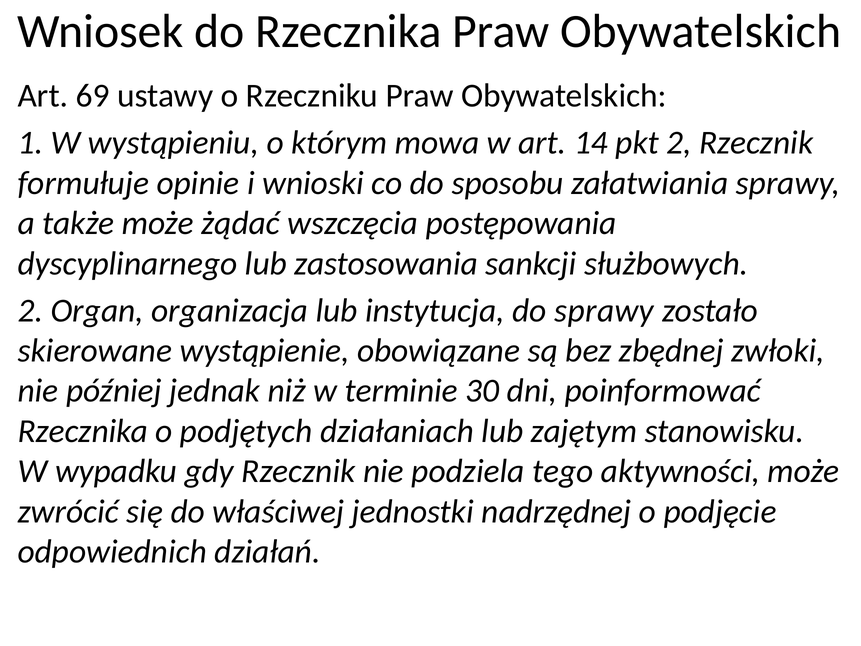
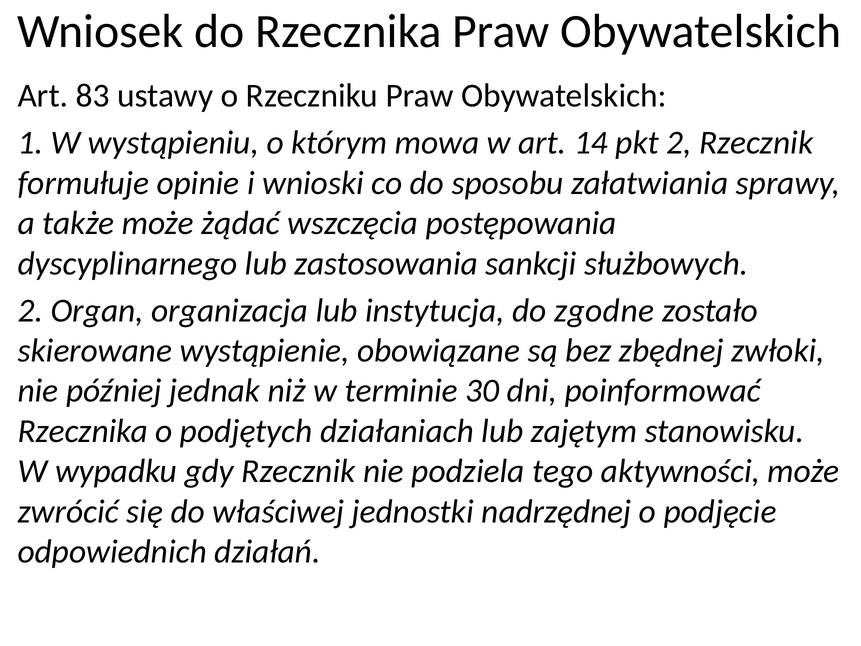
69: 69 -> 83
do sprawy: sprawy -> zgodne
